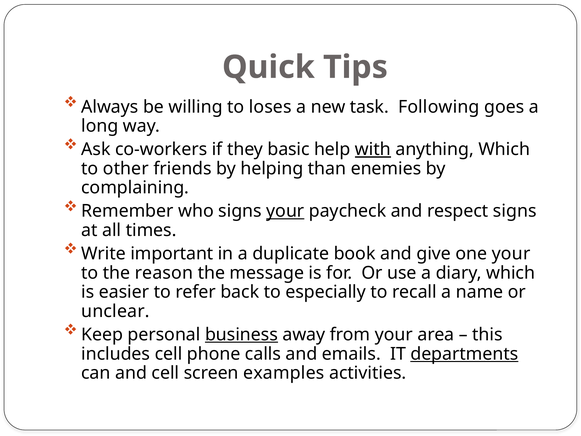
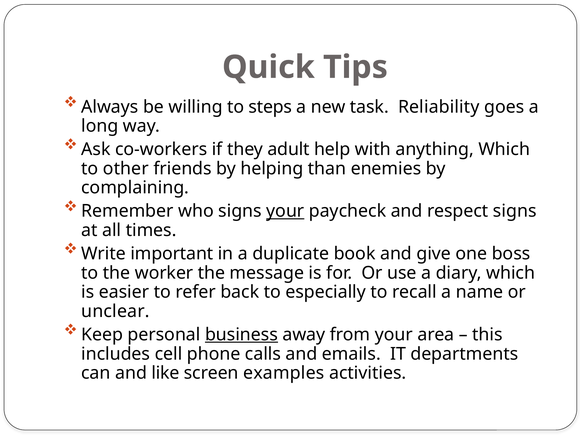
loses: loses -> steps
Following: Following -> Reliability
basic: basic -> adult
with underline: present -> none
one your: your -> boss
reason: reason -> worker
departments underline: present -> none
and cell: cell -> like
